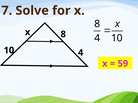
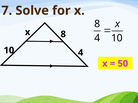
59: 59 -> 50
